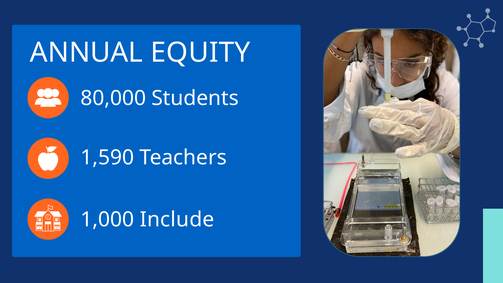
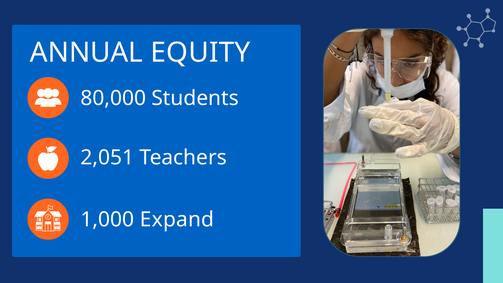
1,590: 1,590 -> 2,051
Include: Include -> Expand
